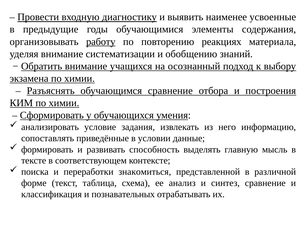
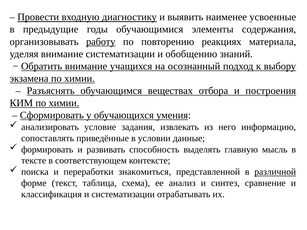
обучающимся сравнение: сравнение -> веществах
различной underline: none -> present
и познавательных: познавательных -> систематизации
